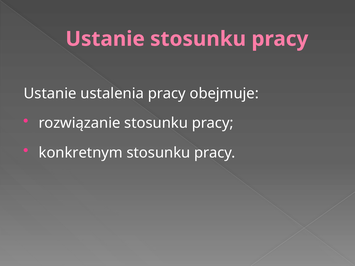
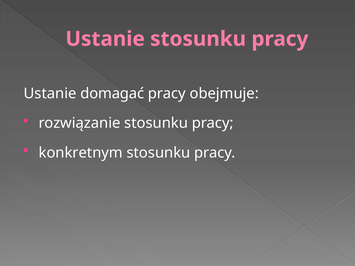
ustalenia: ustalenia -> domagać
